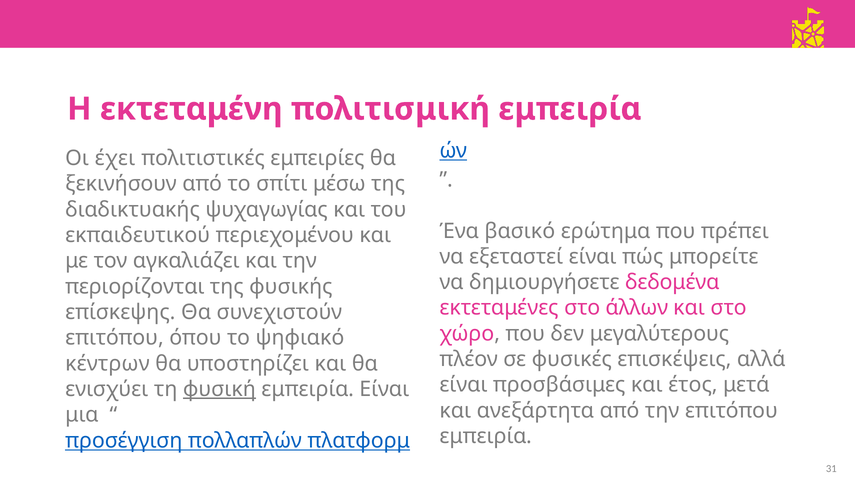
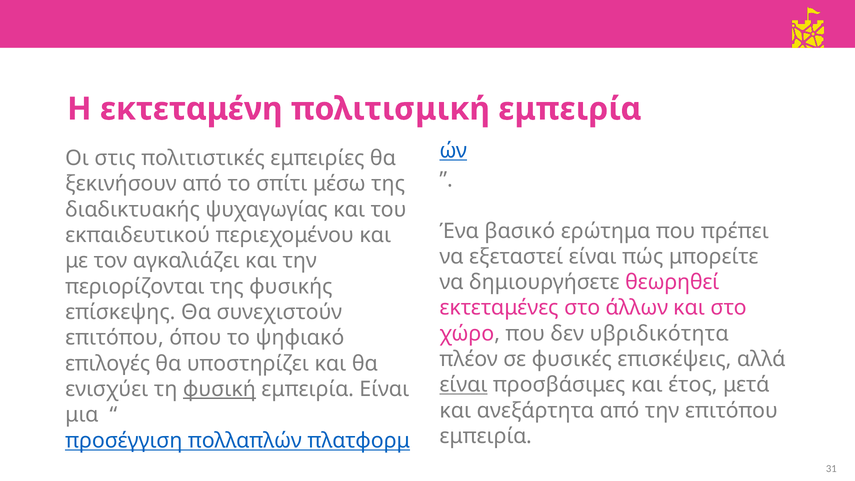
έχει: έχει -> στις
δεδομένα: δεδομένα -> θεωρηθεί
μεγαλύτερους: μεγαλύτερους -> υβριδικότητα
κέντρων: κέντρων -> επιλογές
είναι at (463, 385) underline: none -> present
